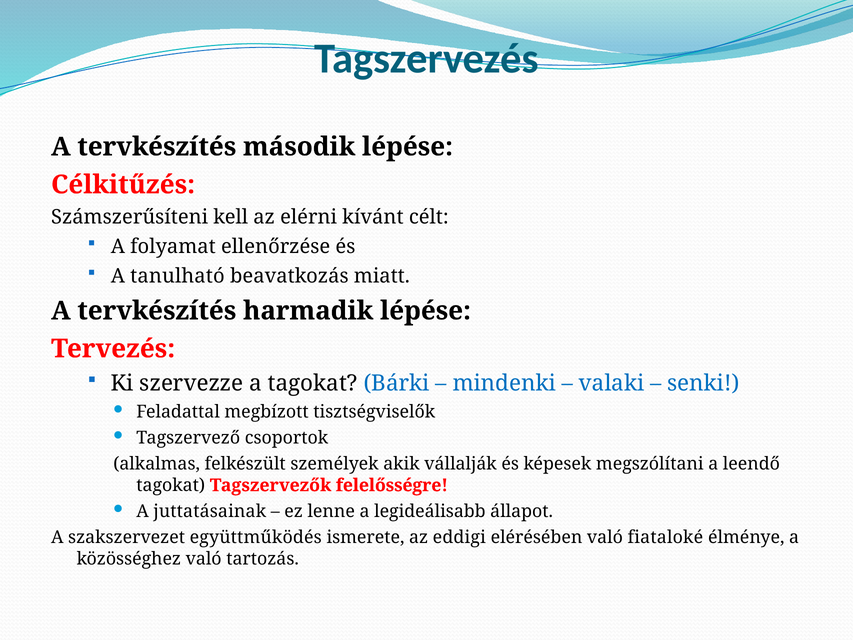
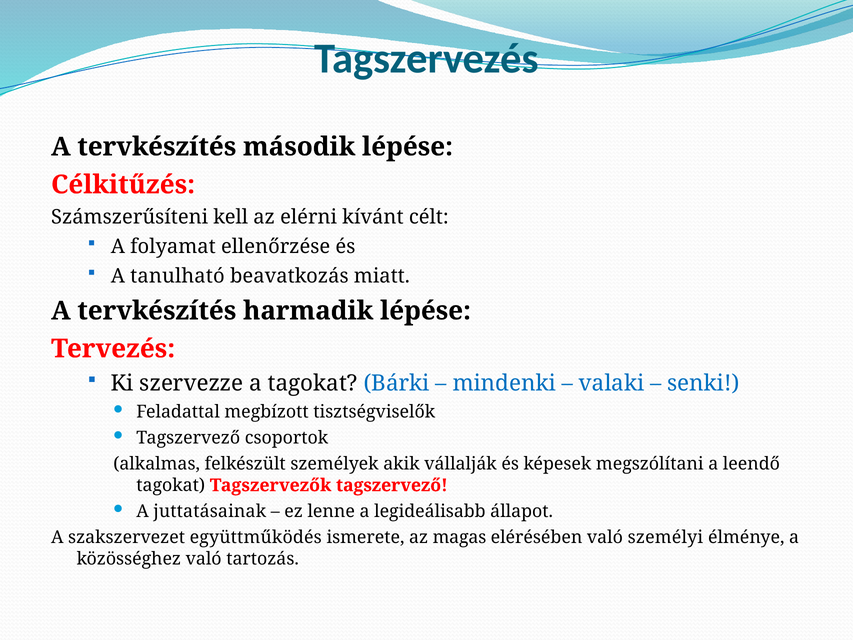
Tagszervezők felelősségre: felelősségre -> tagszervező
eddigi: eddigi -> magas
fiataloké: fiataloké -> személyi
